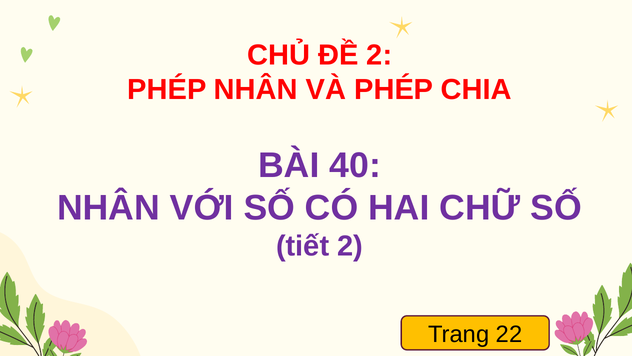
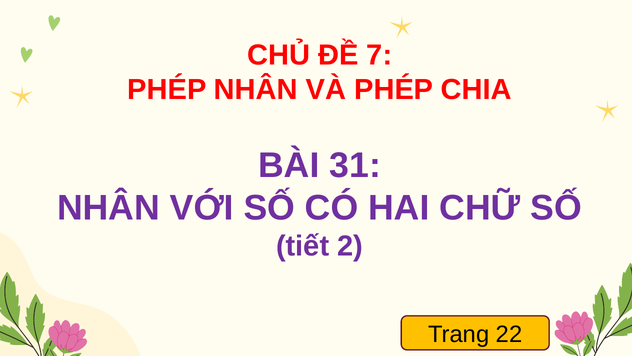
ĐỀ 2: 2 -> 7
40: 40 -> 31
